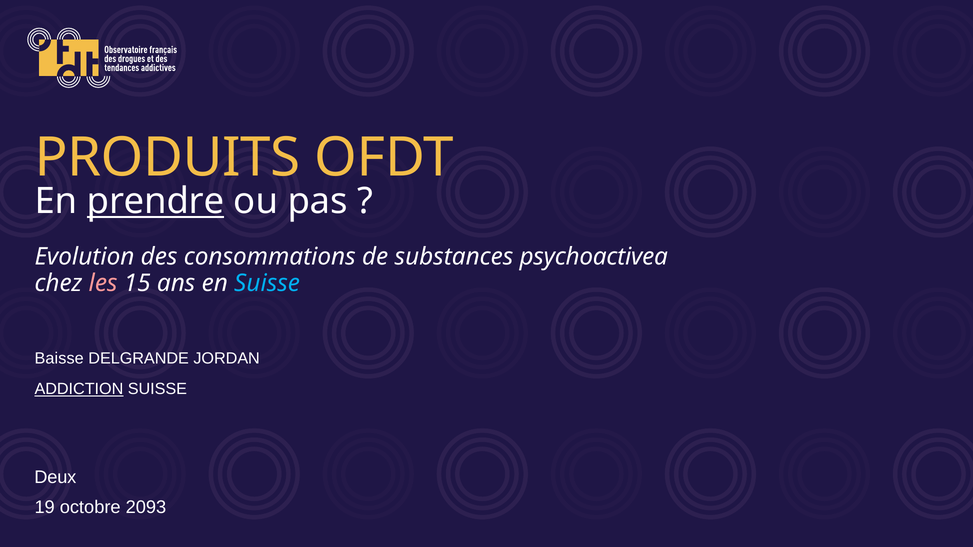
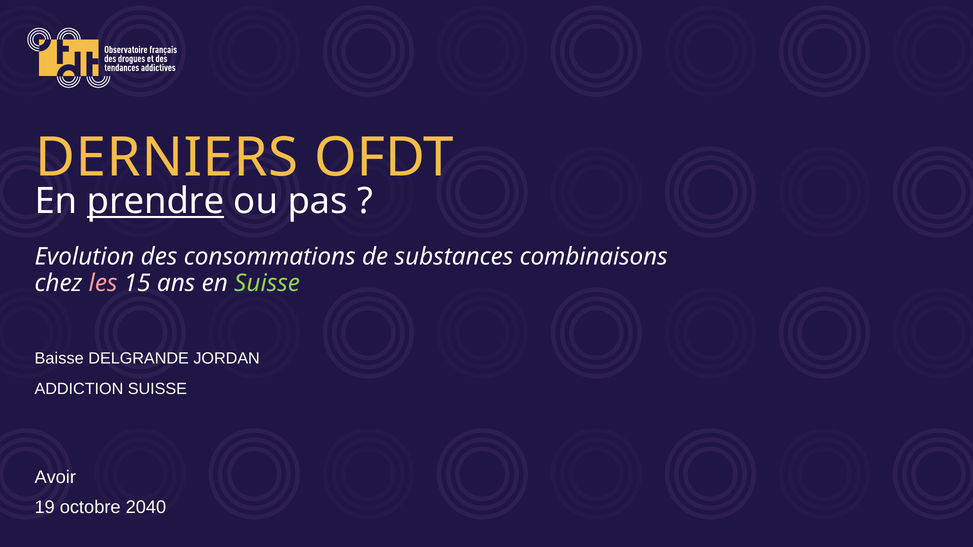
PRODUITS: PRODUITS -> DERNIERS
psychoactivea: psychoactivea -> combinaisons
Suisse at (267, 283) colour: light blue -> light green
ADDICTION underline: present -> none
Deux: Deux -> Avoir
2093: 2093 -> 2040
